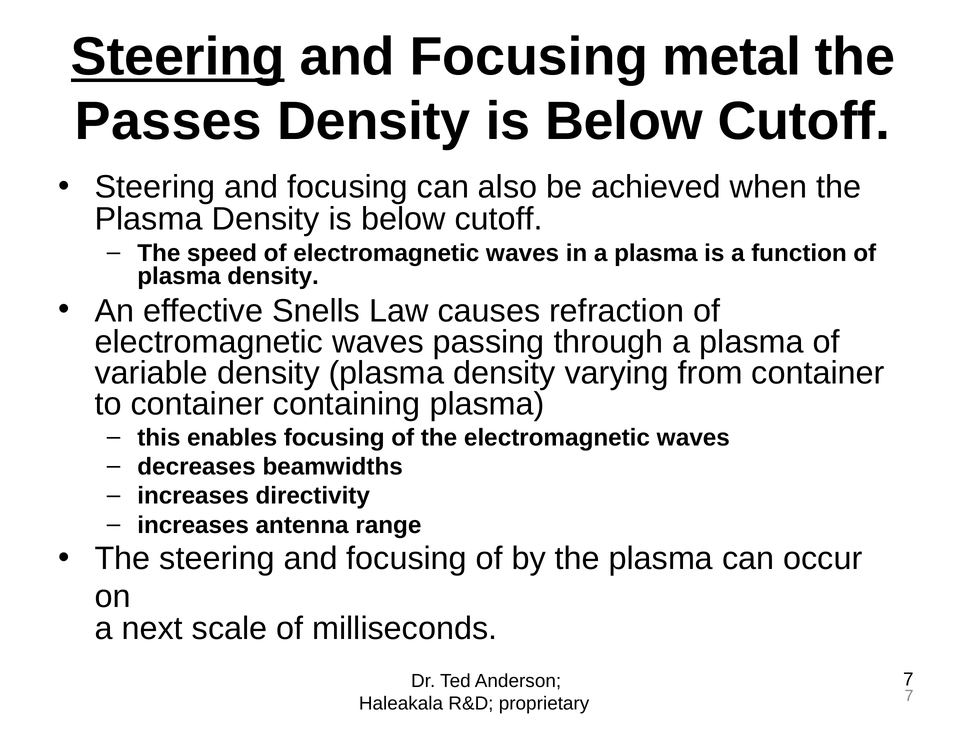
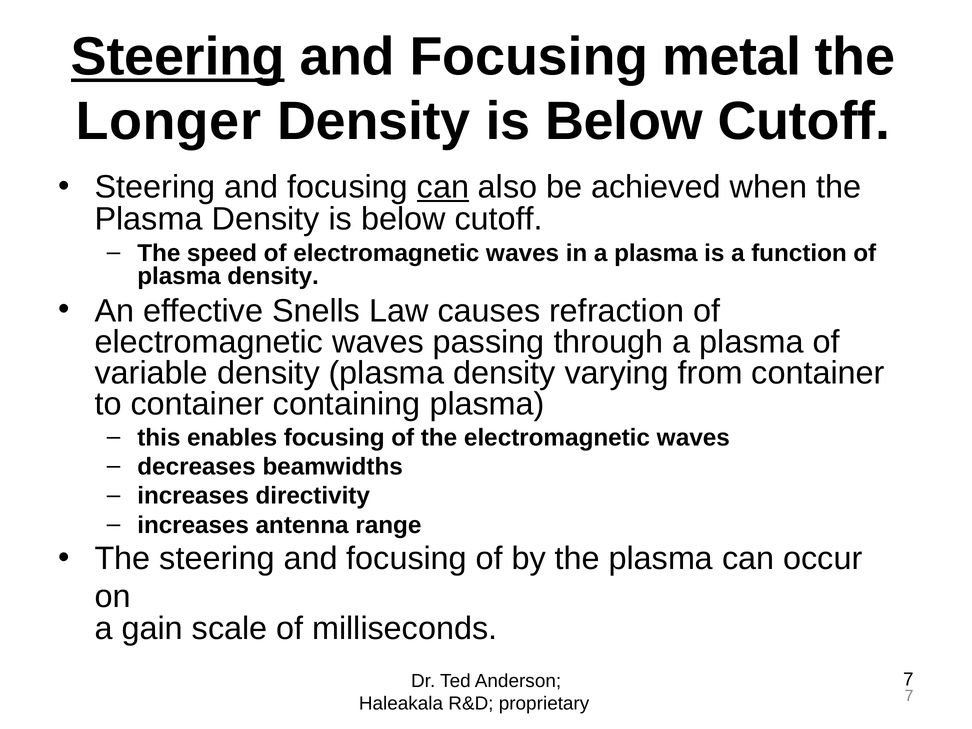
Passes: Passes -> Longer
can at (443, 187) underline: none -> present
next: next -> gain
